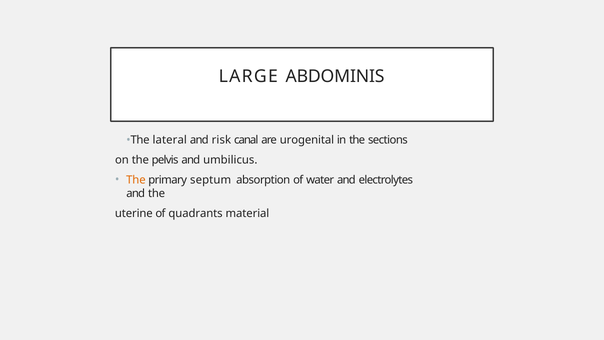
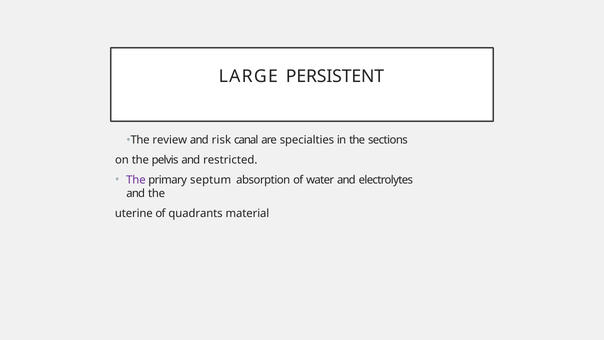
ABDOMINIS: ABDOMINIS -> PERSISTENT
lateral: lateral -> review
urogenital: urogenital -> specialties
umbilicus: umbilicus -> restricted
The at (136, 180) colour: orange -> purple
